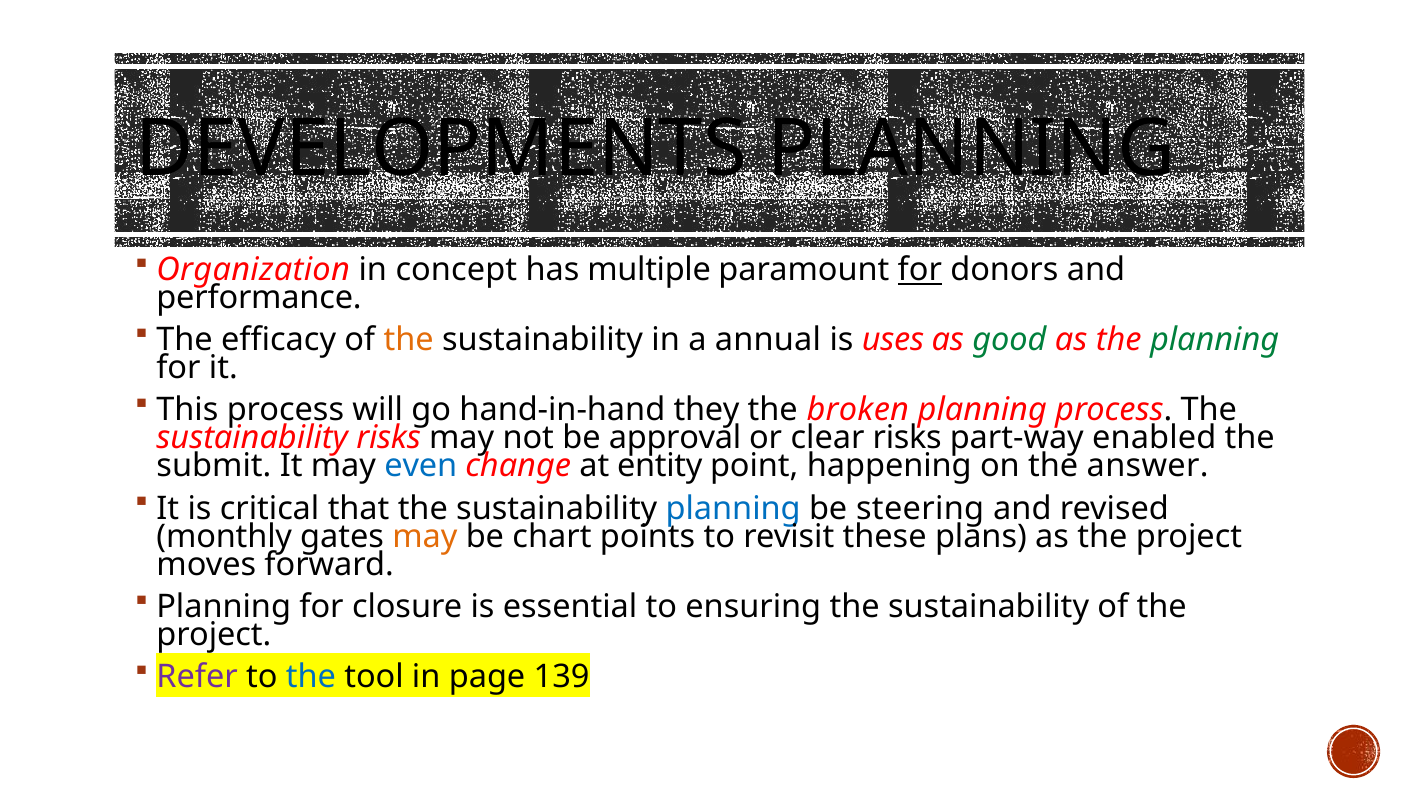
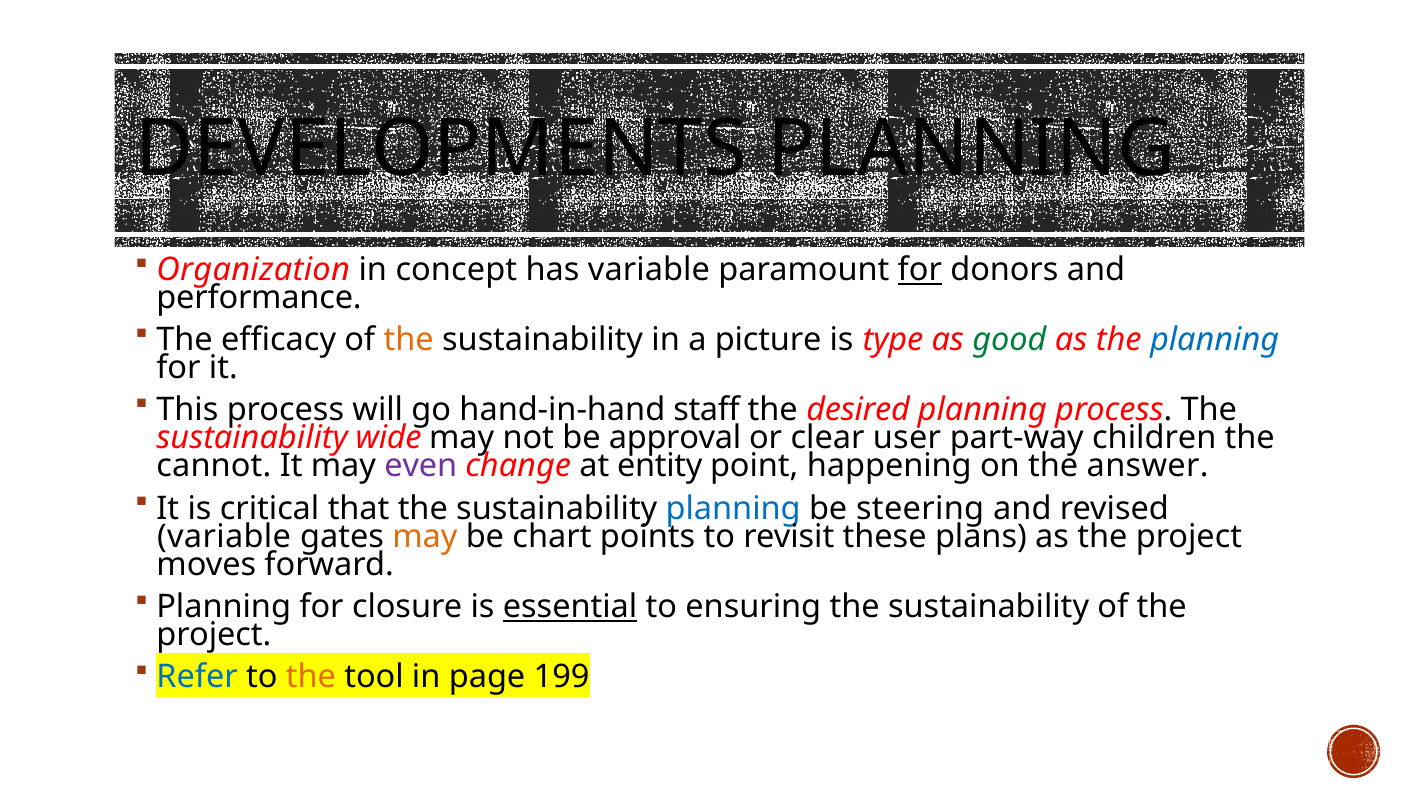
has multiple: multiple -> variable
annual: annual -> picture
uses: uses -> type
planning at (1215, 340) colour: green -> blue
they: they -> staff
broken: broken -> desired
sustainability risks: risks -> wide
clear risks: risks -> user
enabled: enabled -> children
submit: submit -> cannot
even colour: blue -> purple
monthly at (224, 537): monthly -> variable
essential underline: none -> present
Refer colour: purple -> blue
the at (311, 677) colour: blue -> orange
139: 139 -> 199
